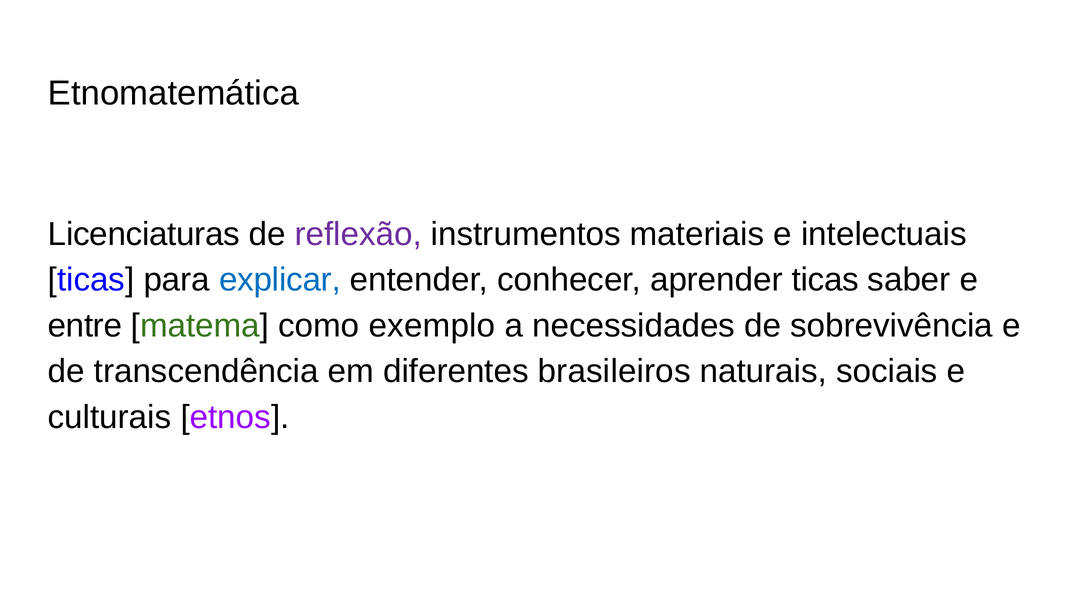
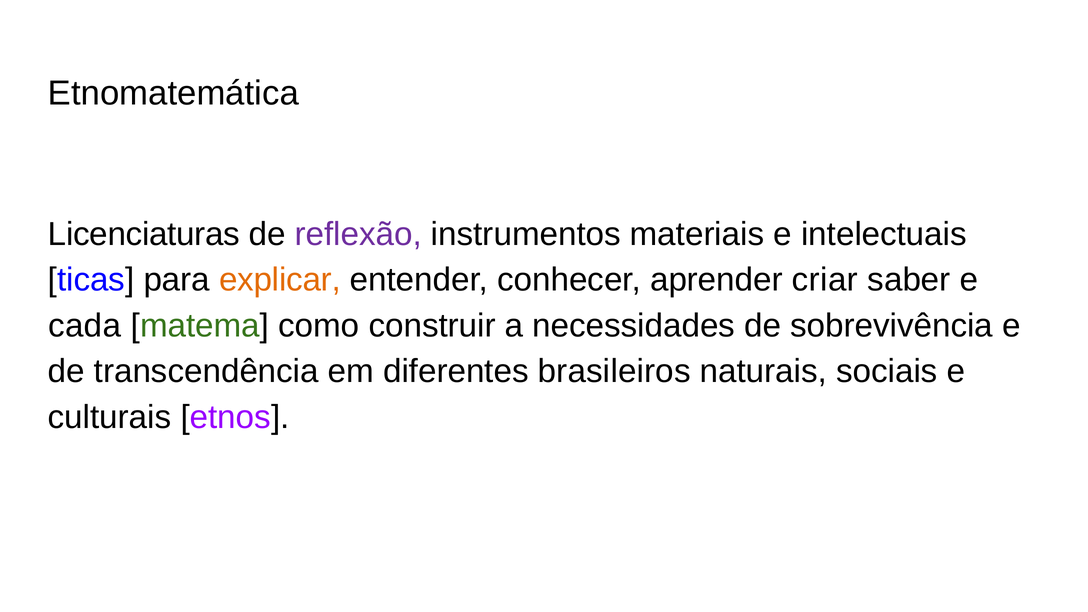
explicar colour: blue -> orange
aprender ticas: ticas -> criar
entre: entre -> cada
exemplo: exemplo -> construir
